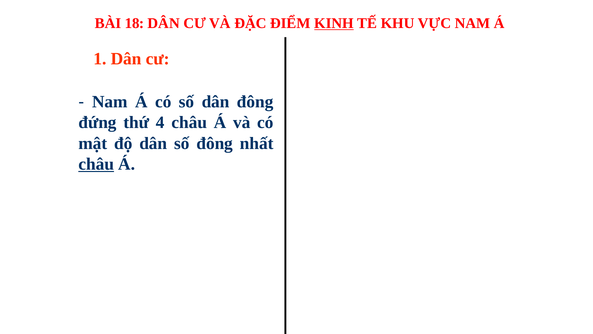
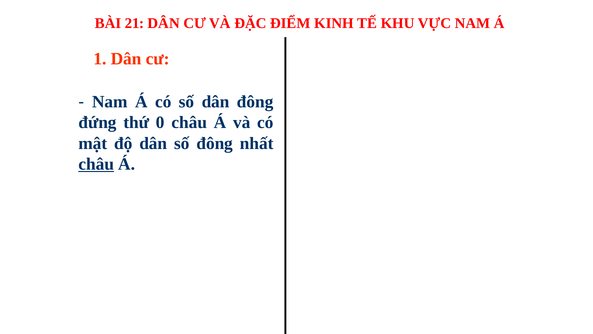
18: 18 -> 21
KINH underline: present -> none
4: 4 -> 0
